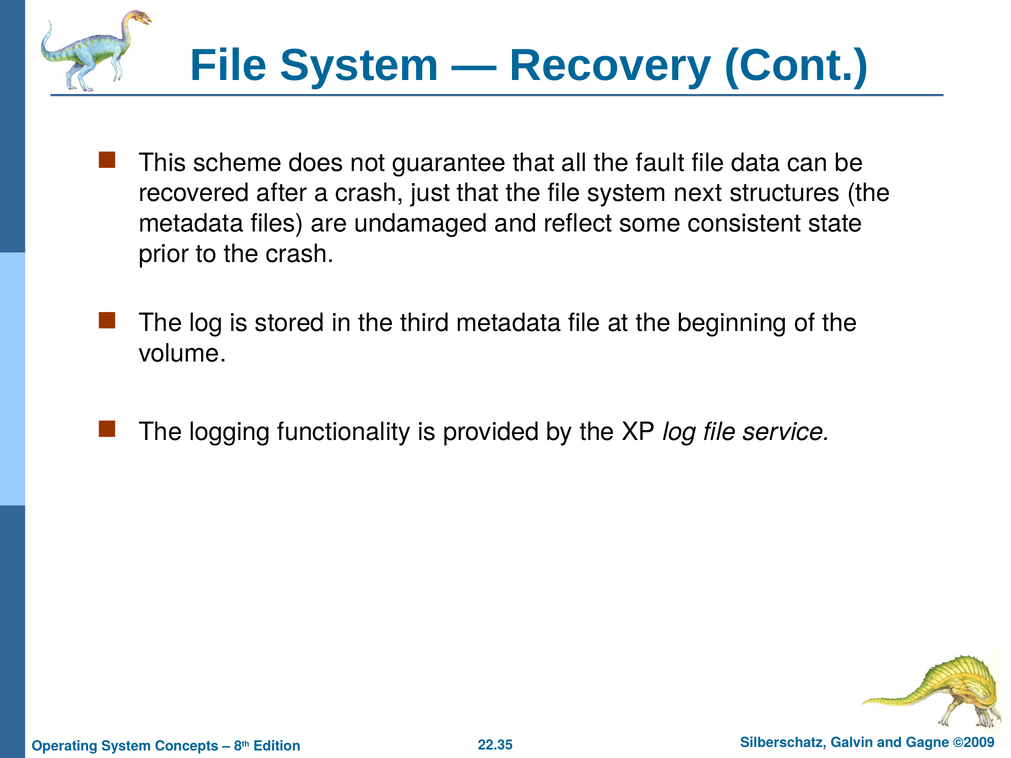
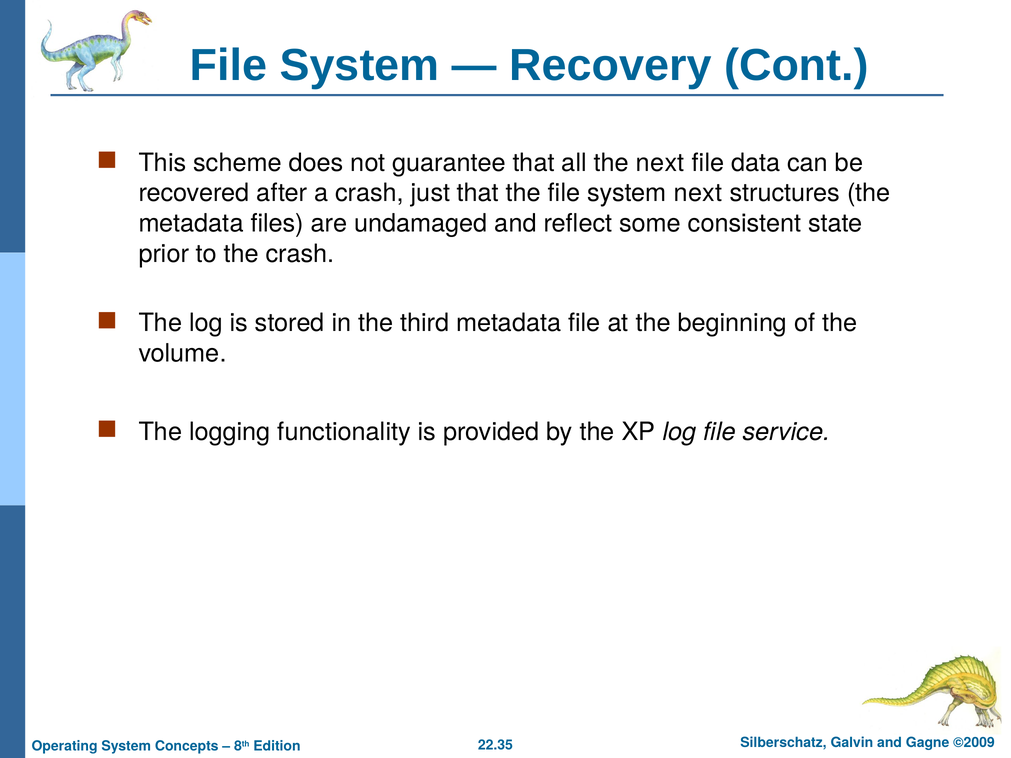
the fault: fault -> next
